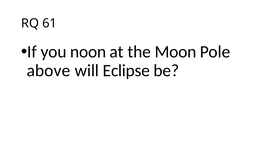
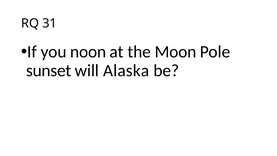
61: 61 -> 31
above: above -> sunset
Eclipse: Eclipse -> Alaska
